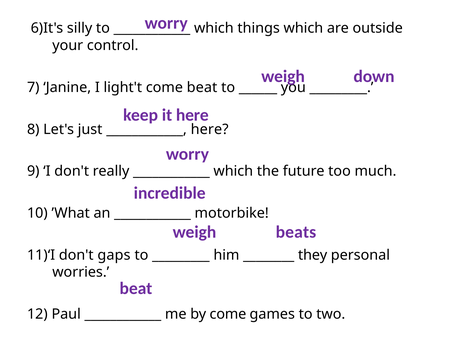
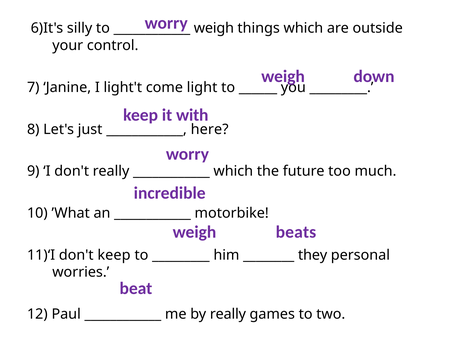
which at (214, 28): which -> weigh
come beat: beat -> light
it here: here -> with
don't gaps: gaps -> keep
by come: come -> really
